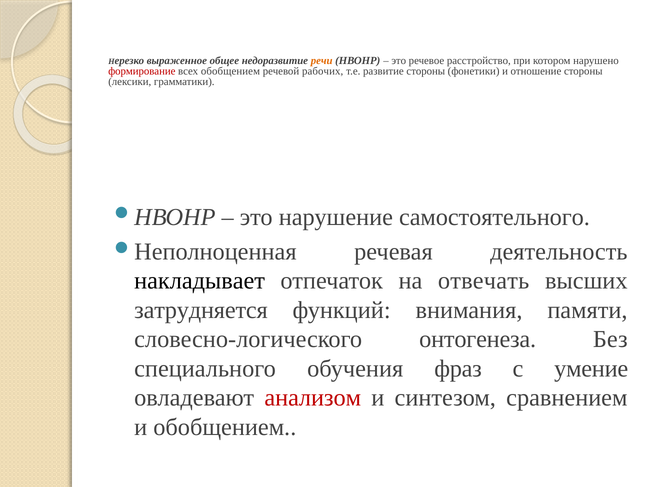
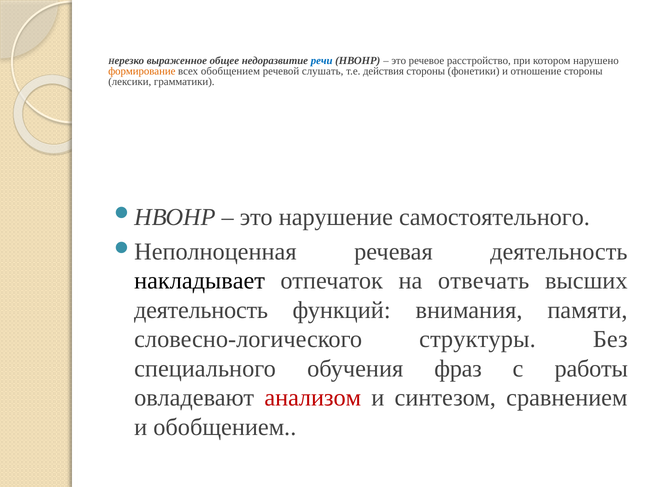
речи colour: orange -> blue
формирование colour: red -> orange
рабочих: рабочих -> слушать
развитие: развитие -> действия
затрудняется at (201, 310): затрудняется -> деятельность
онтогенеза: онтогенеза -> структуры
умение: умение -> работы
